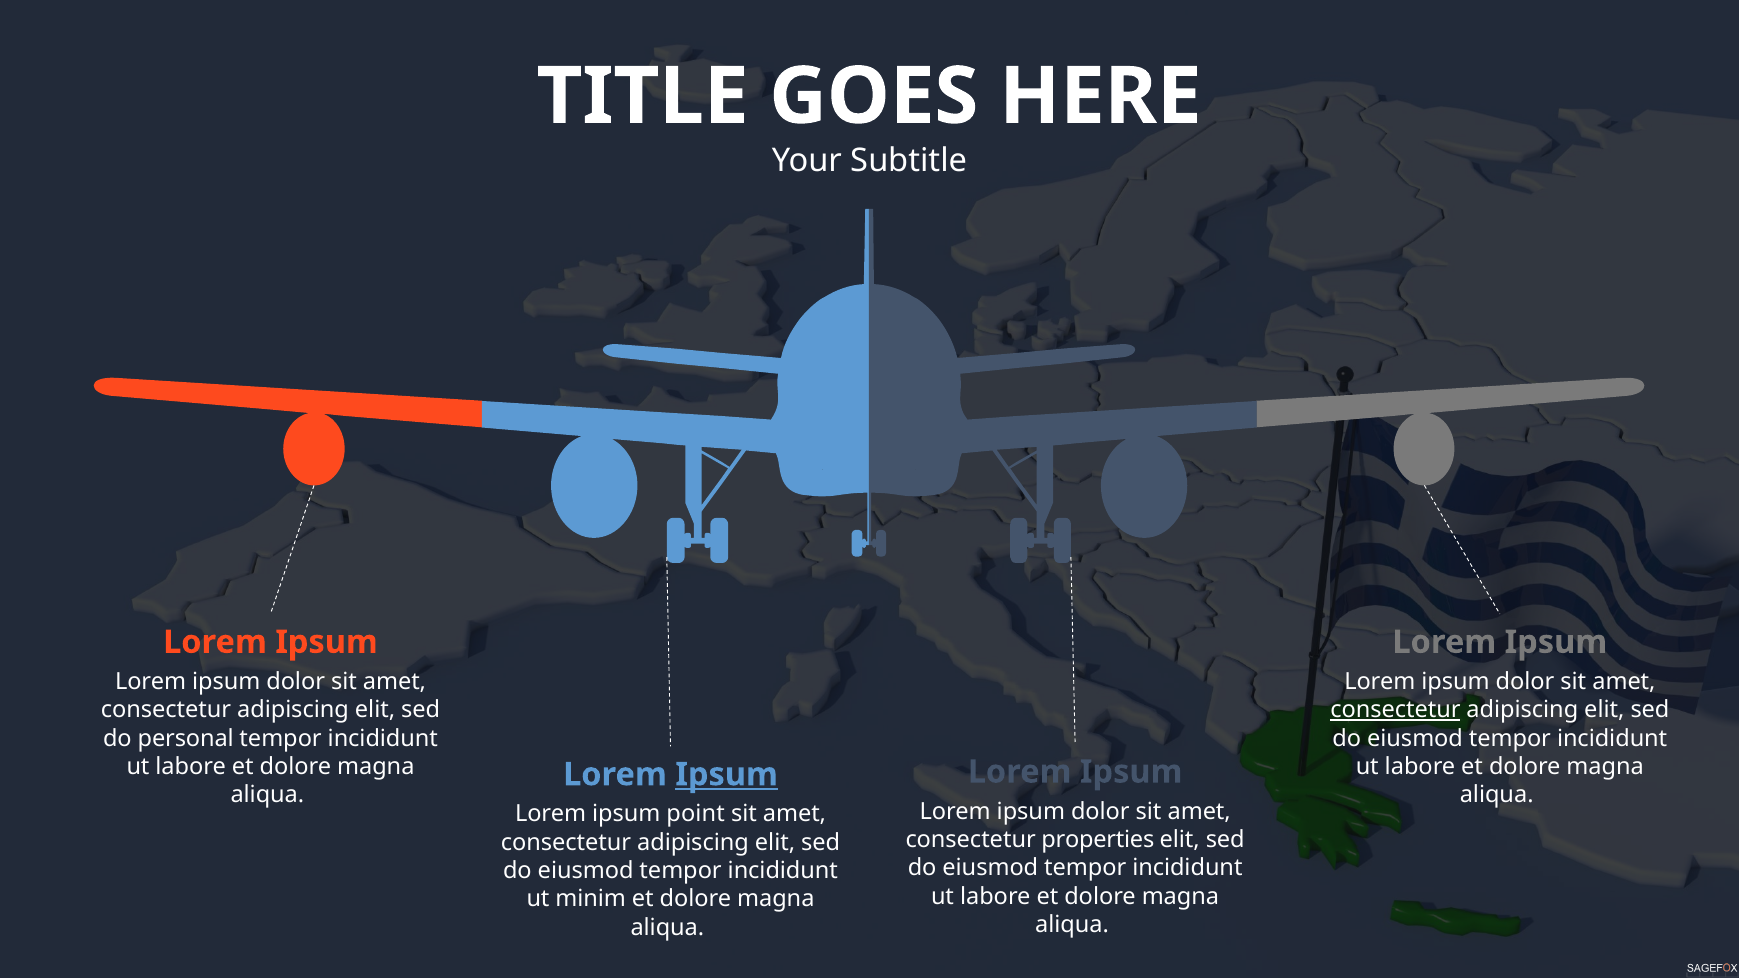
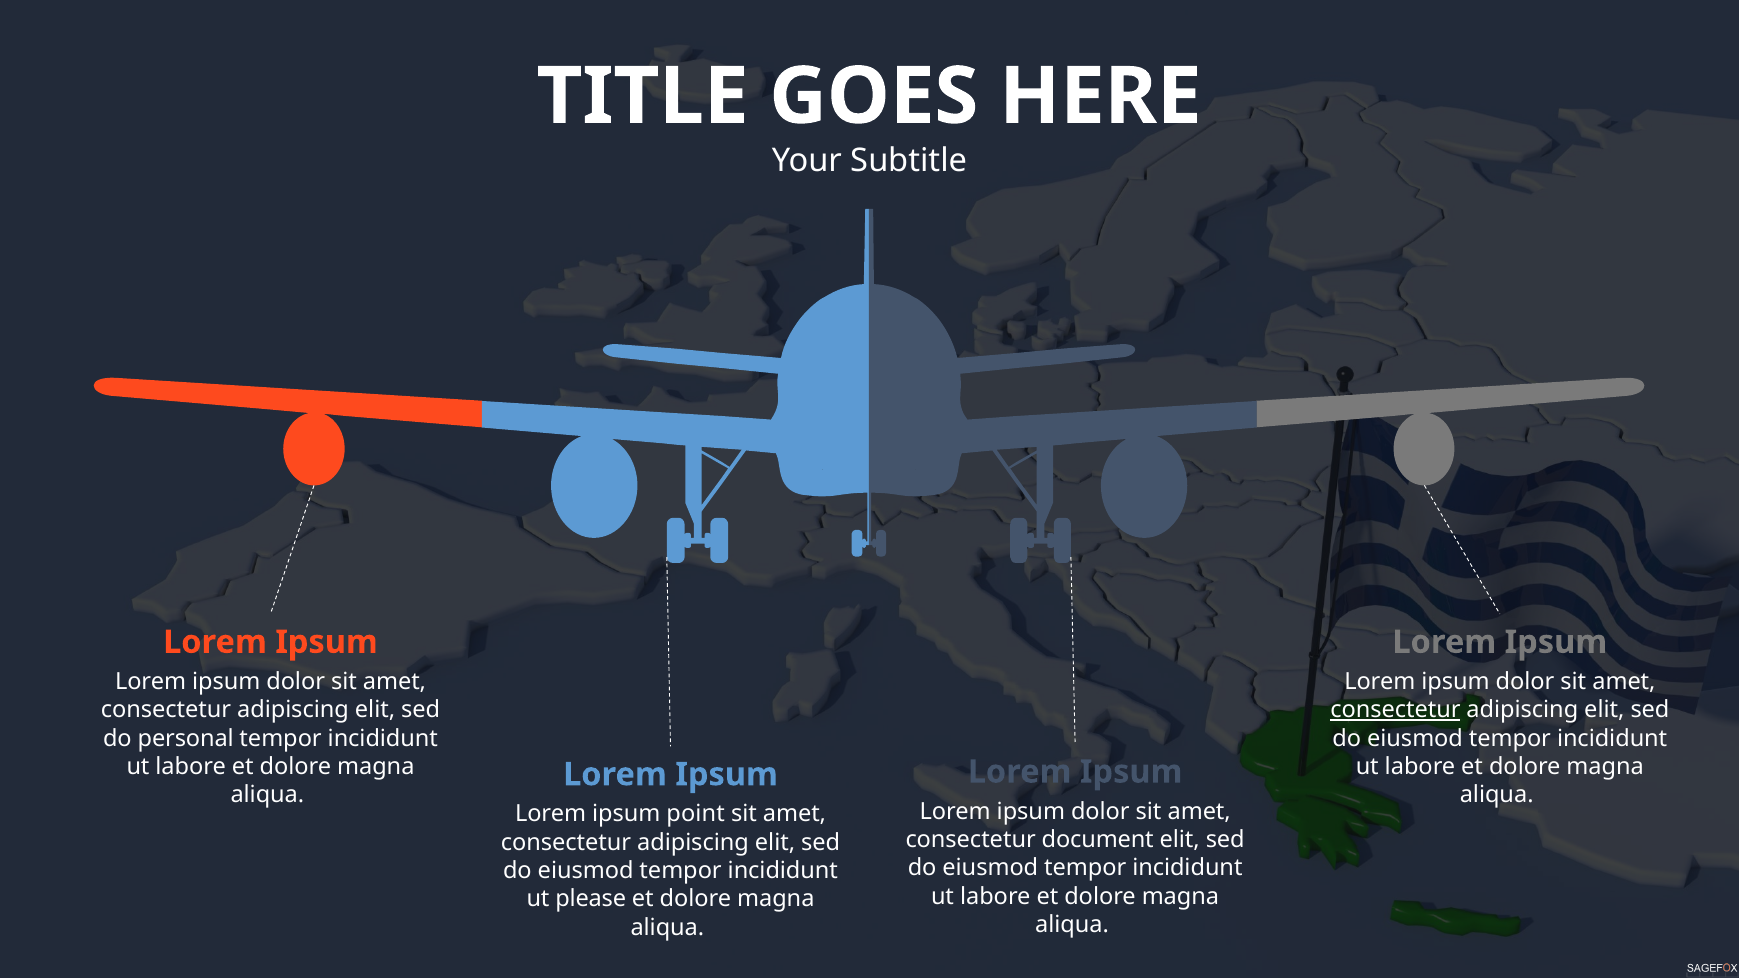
Ipsum at (727, 775) underline: present -> none
properties: properties -> document
minim: minim -> please
